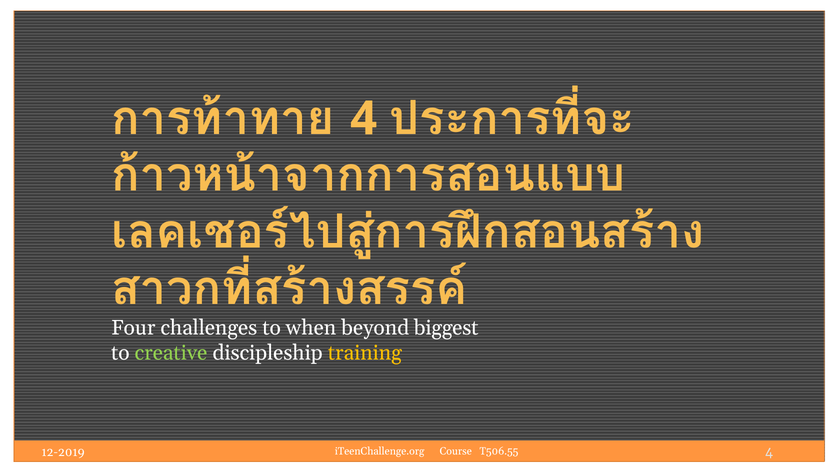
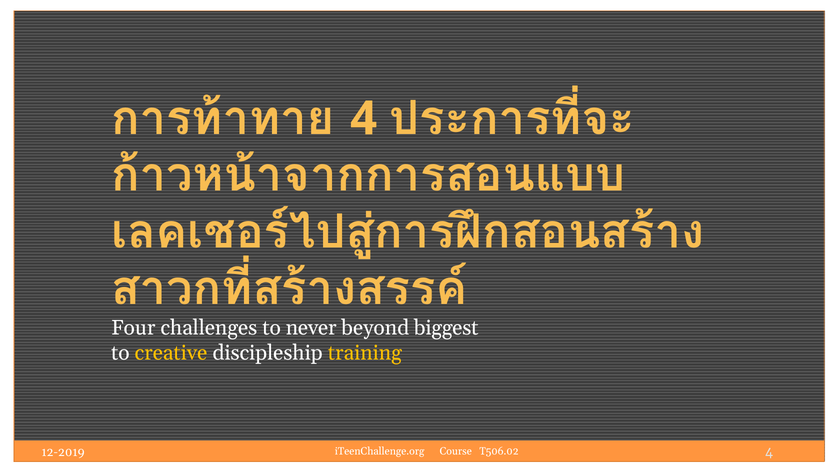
when: when -> never
creative colour: light green -> yellow
T506.55: T506.55 -> T506.02
